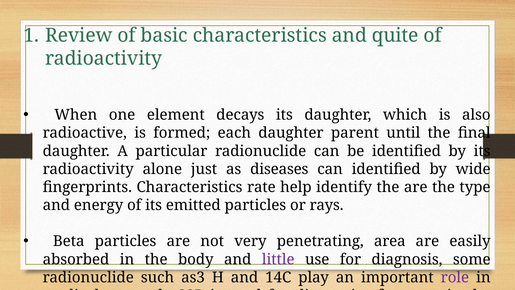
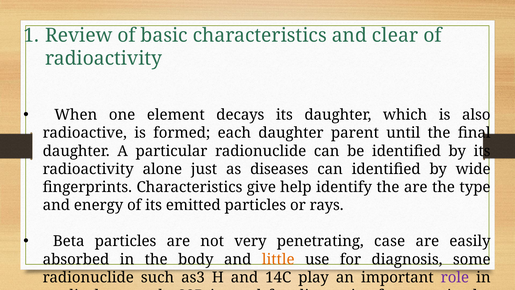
quite: quite -> clear
rate: rate -> give
area: area -> case
little colour: purple -> orange
